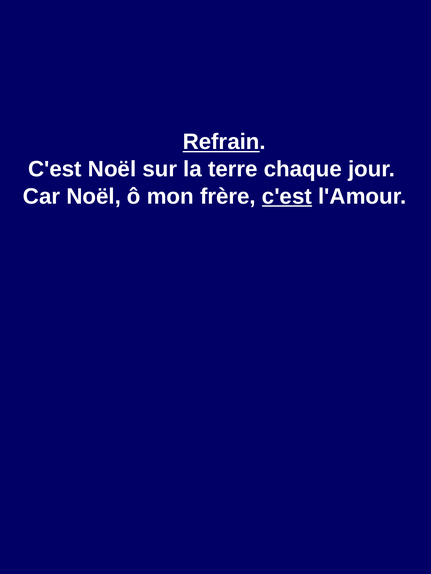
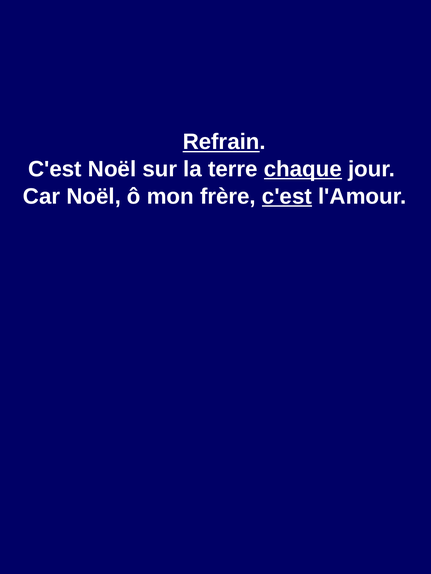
chaque underline: none -> present
